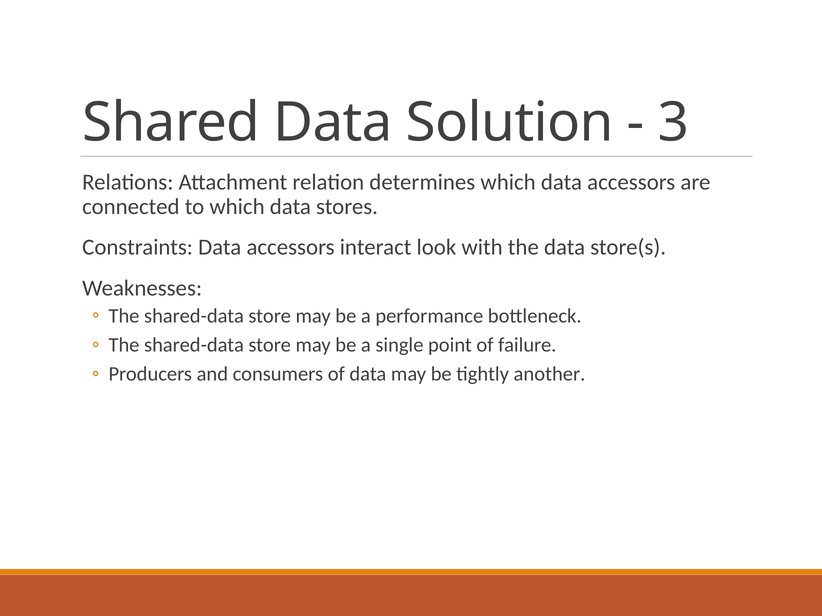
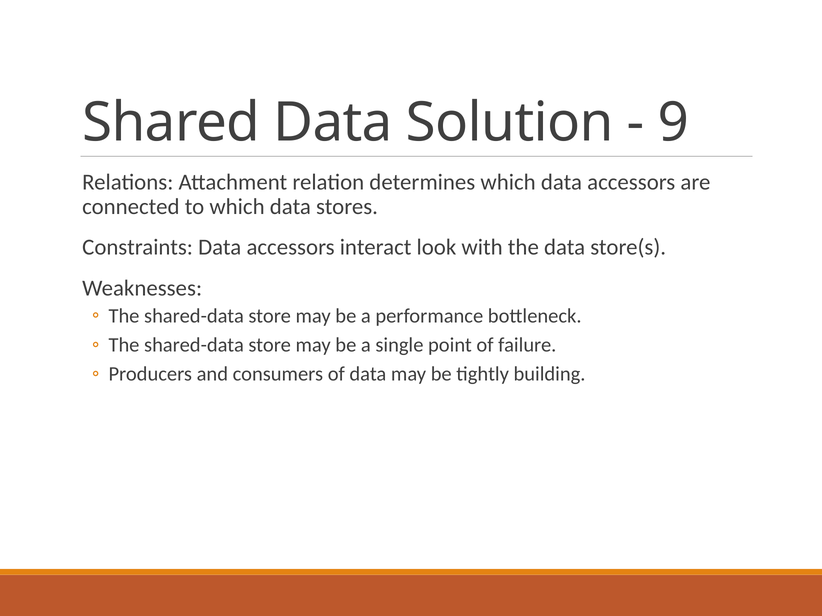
3: 3 -> 9
another: another -> building
